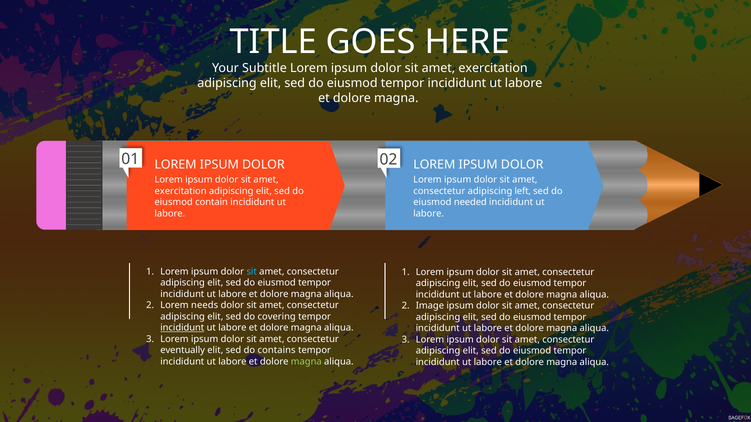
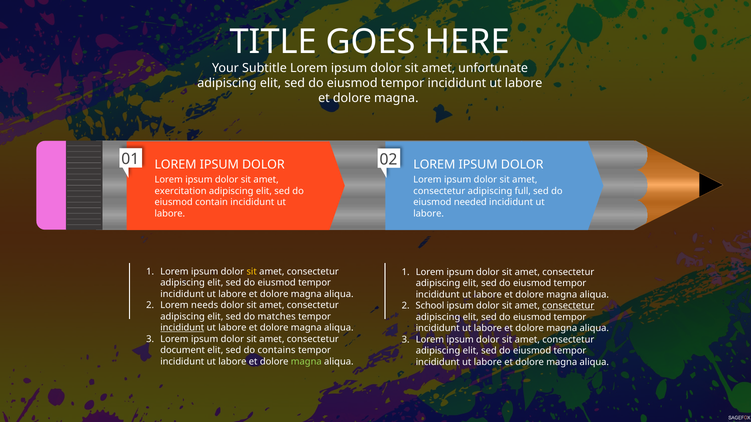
exercitation at (493, 68): exercitation -> unfortunate
left: left -> full
sit at (252, 272) colour: light blue -> yellow
Image: Image -> School
consectetur at (568, 306) underline: none -> present
covering: covering -> matches
eventually: eventually -> document
